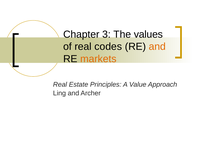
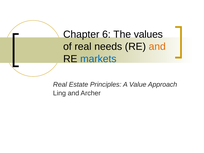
3: 3 -> 6
codes: codes -> needs
markets colour: orange -> blue
